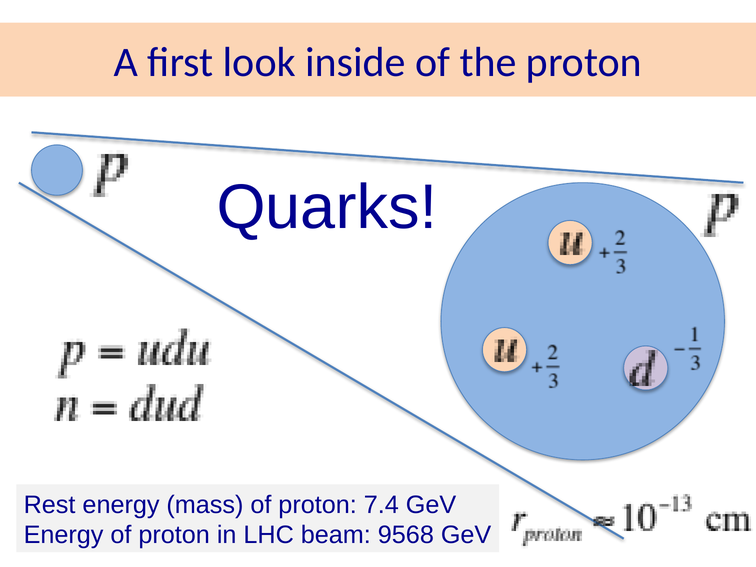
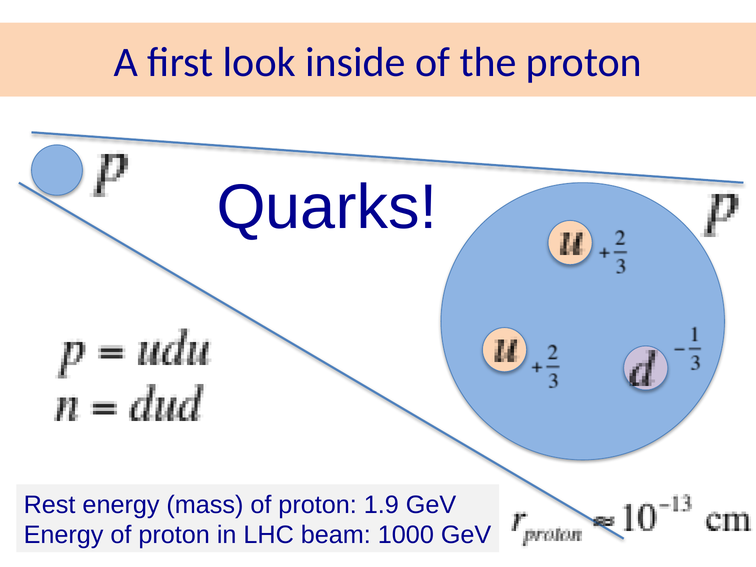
7.4: 7.4 -> 1.9
9568: 9568 -> 1000
